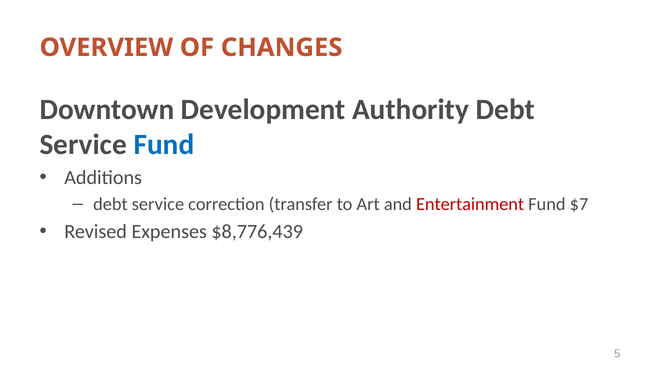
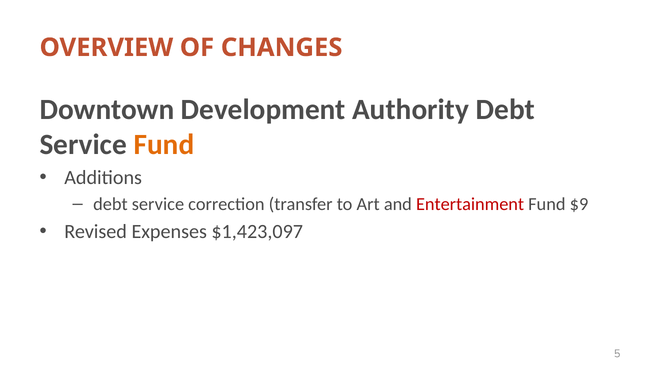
Fund at (164, 145) colour: blue -> orange
$7: $7 -> $9
$8,776,439: $8,776,439 -> $1,423,097
